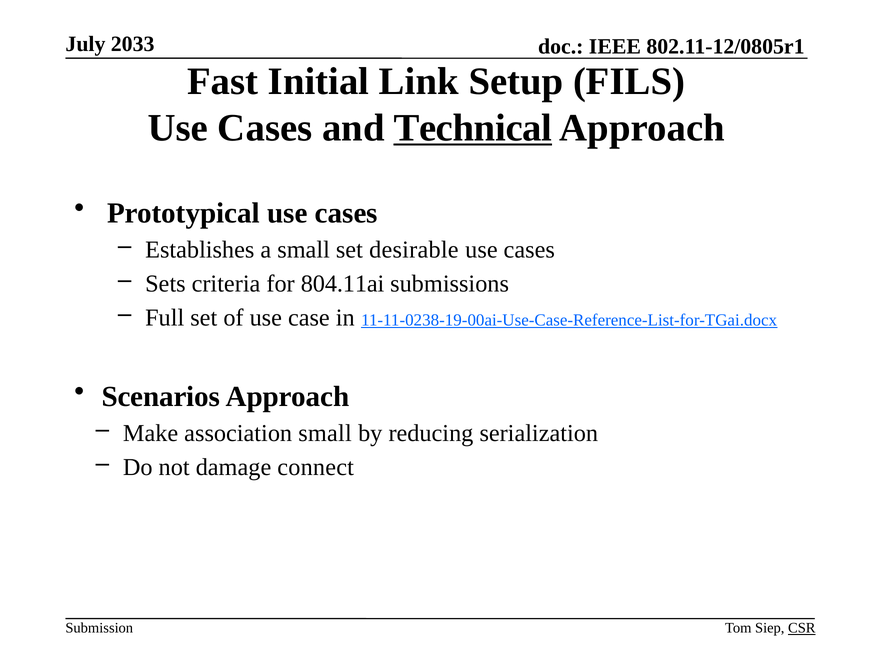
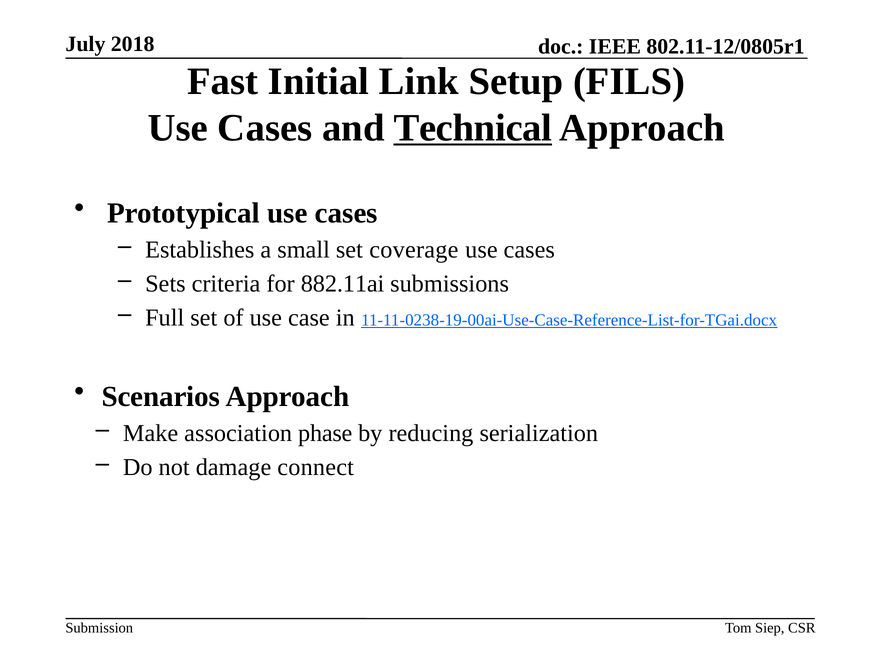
2033: 2033 -> 2018
desirable: desirable -> coverage
804.11ai: 804.11ai -> 882.11ai
association small: small -> phase
CSR underline: present -> none
